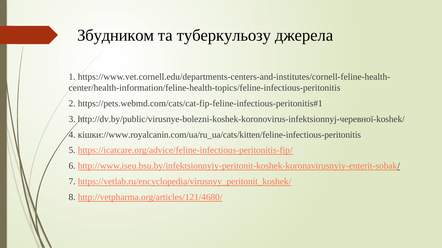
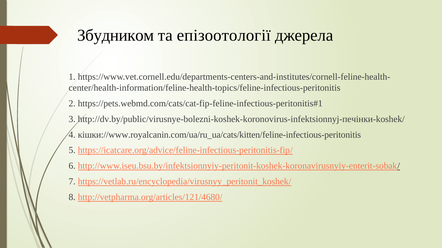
туберкульозу: туберкульозу -> епізоотології
http://dv.by/public/virusnye-bolezni-koshek-koronovirus-infektsionnyj-черевної-koshek/: http://dv.by/public/virusnye-bolezni-koshek-koronovirus-infektsionnyj-черевної-koshek/ -> http://dv.by/public/virusnye-bolezni-koshek-koronovirus-infektsionnyj-печінки-koshek/
